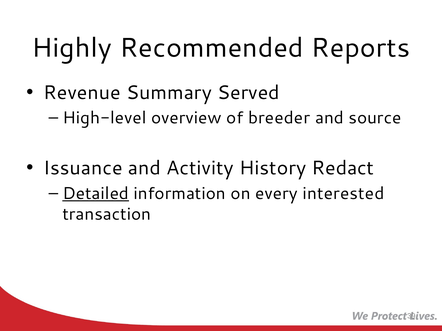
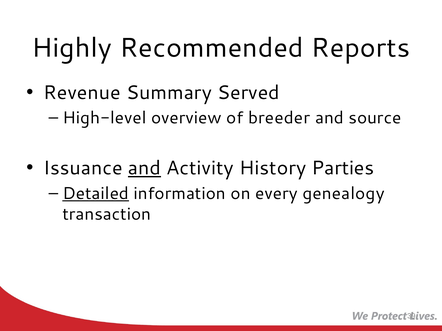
and at (144, 168) underline: none -> present
Redact: Redact -> Parties
interested: interested -> genealogy
